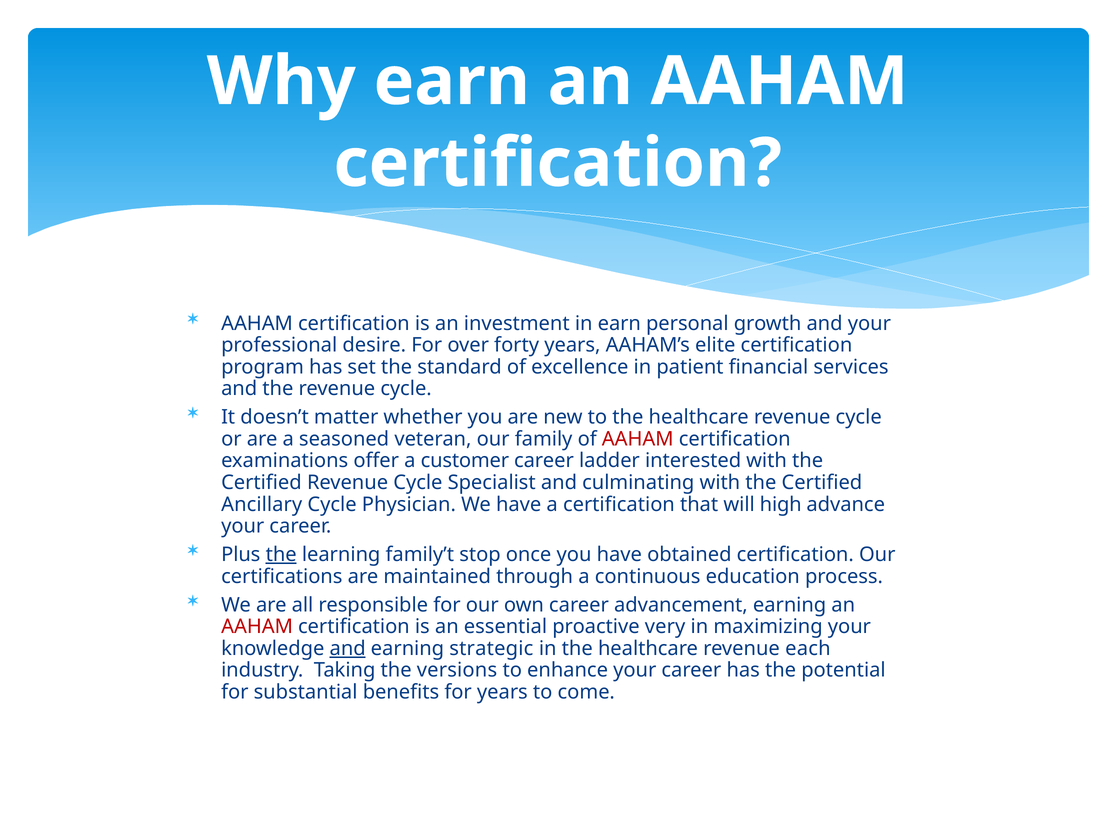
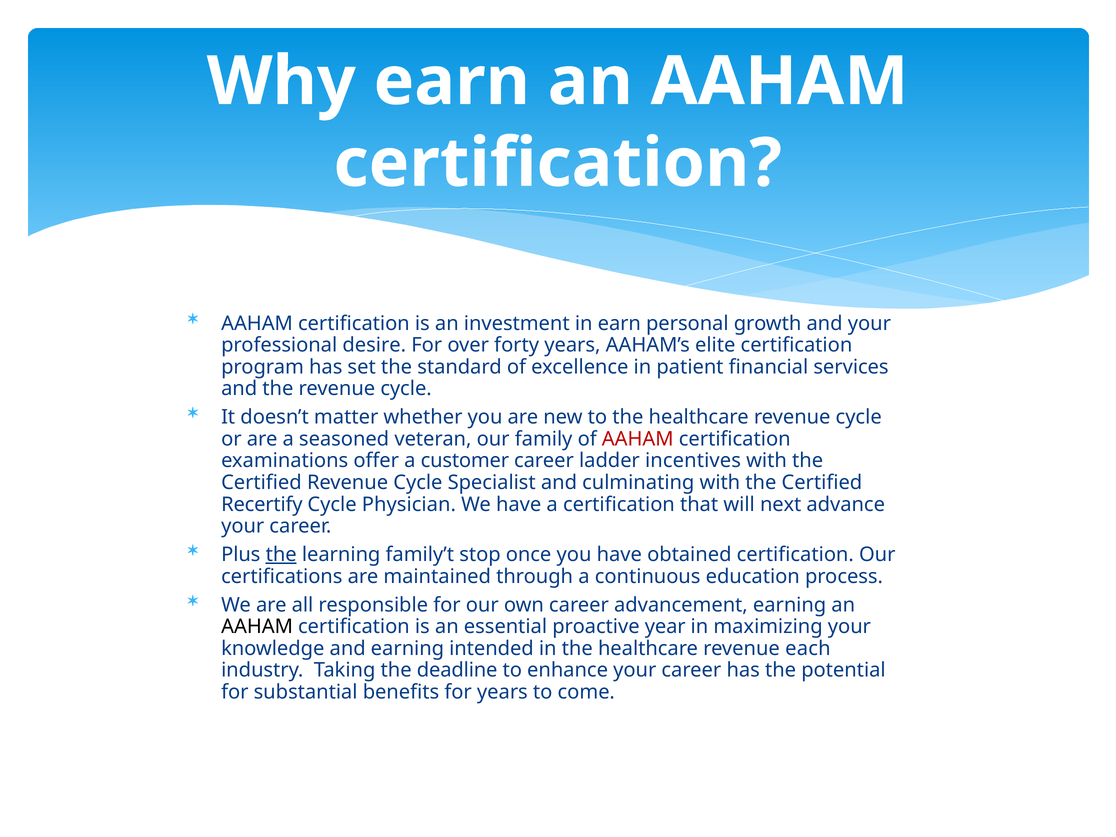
interested: interested -> incentives
Ancillary: Ancillary -> Recertify
high: high -> next
AAHAM at (257, 627) colour: red -> black
very: very -> year
and at (348, 648) underline: present -> none
strategic: strategic -> intended
versions: versions -> deadline
